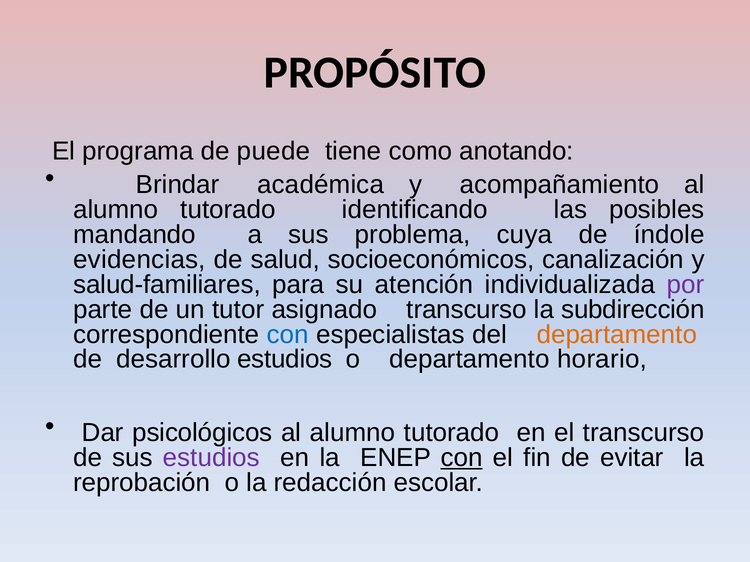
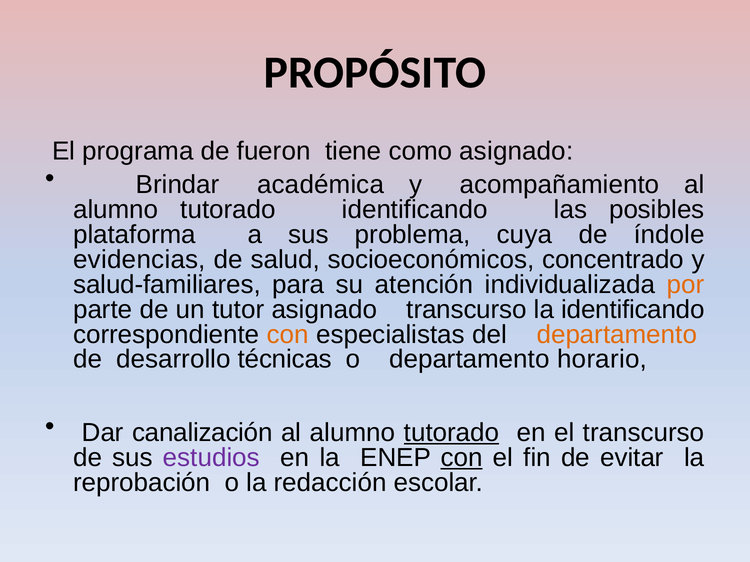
puede: puede -> fueron
como anotando: anotando -> asignado
mandando: mandando -> plataforma
canalización: canalización -> concentrado
por colour: purple -> orange
la subdirección: subdirección -> identificando
con at (288, 335) colour: blue -> orange
desarrollo estudios: estudios -> técnicas
psicológicos: psicológicos -> canalización
tutorado at (452, 433) underline: none -> present
